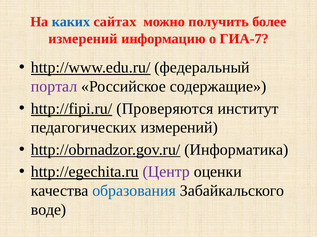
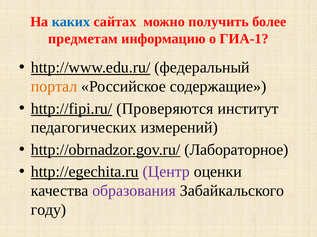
измерений at (83, 39): измерений -> предметам
ГИА-7: ГИА-7 -> ГИА-1
портал colour: purple -> orange
Информатика: Информатика -> Лабораторное
образования colour: blue -> purple
воде: воде -> году
